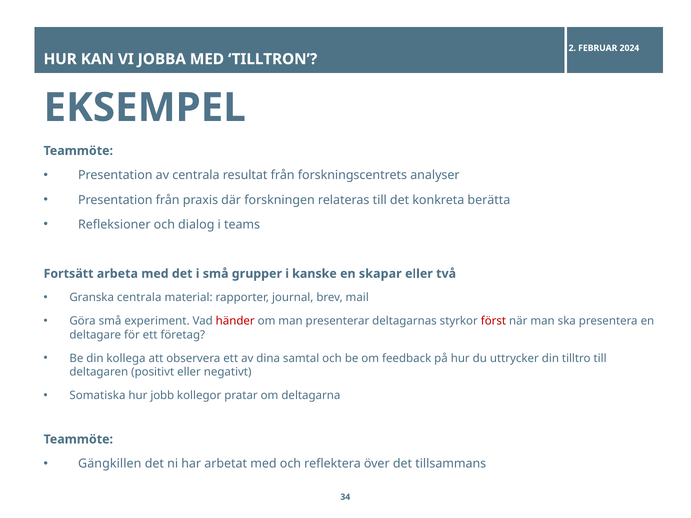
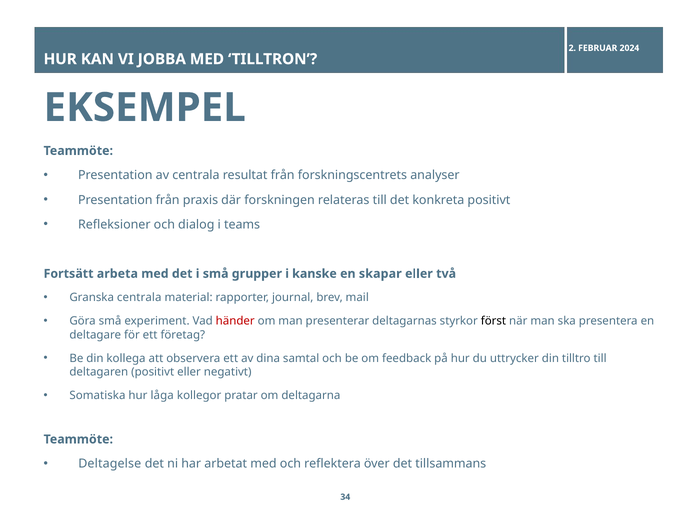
konkreta berätta: berätta -> positivt
först colour: red -> black
jobb: jobb -> låga
Gängkillen: Gängkillen -> Deltagelse
